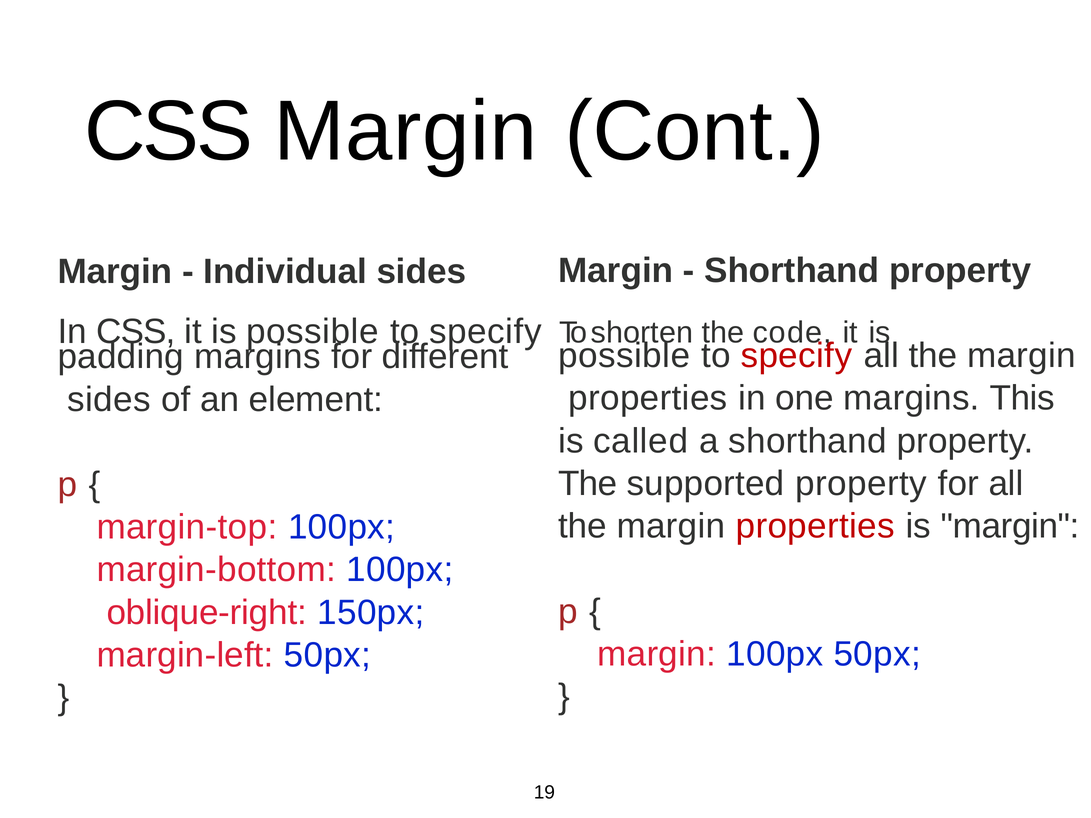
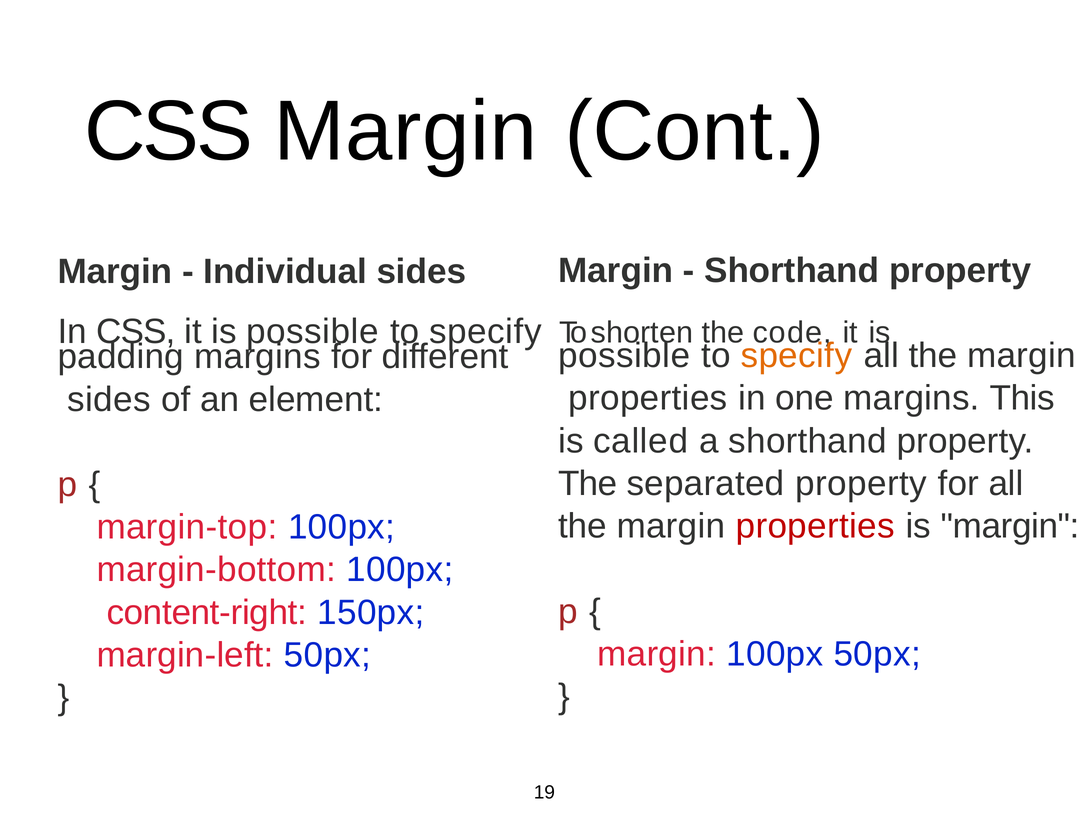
specify at (796, 356) colour: red -> orange
supported: supported -> separated
oblique-right: oblique-right -> content-right
